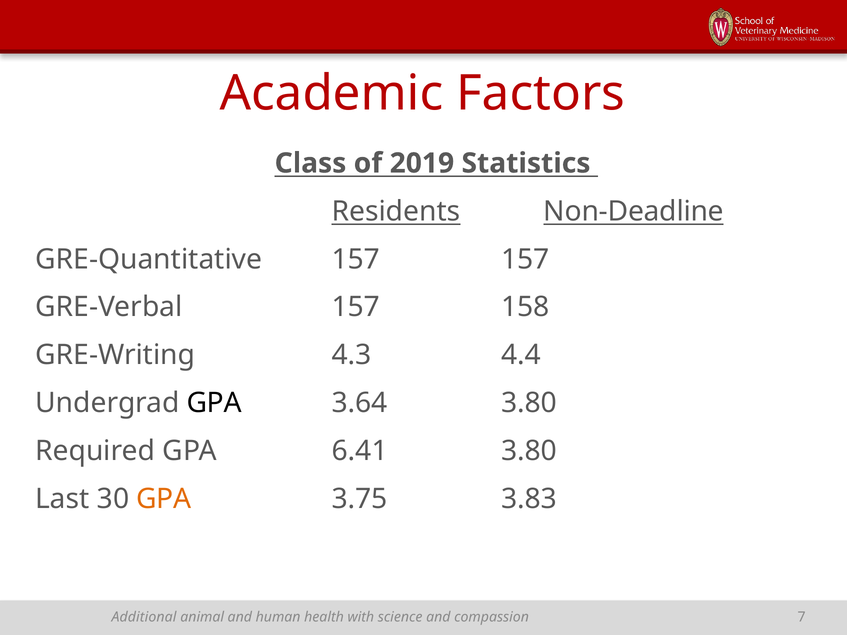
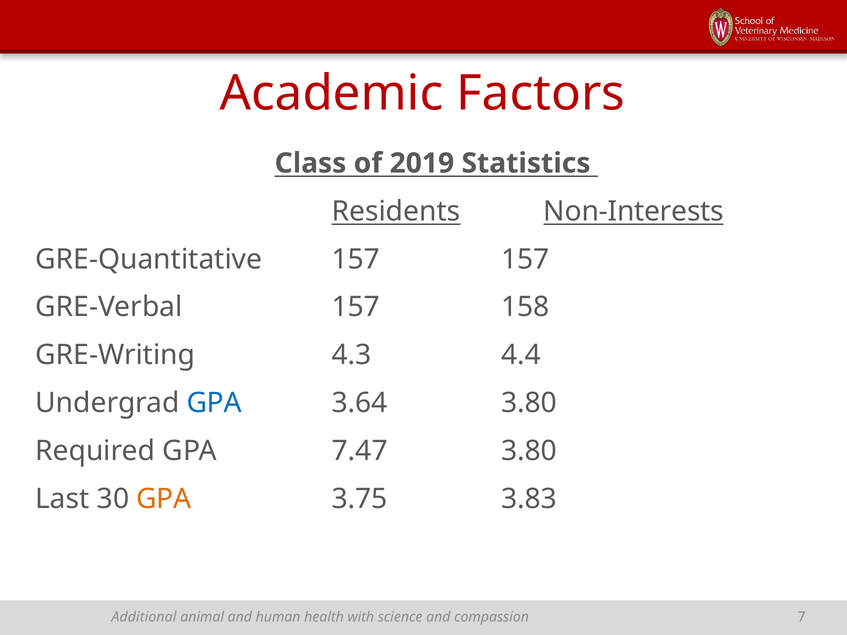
Non-Deadline: Non-Deadline -> Non-Interests
GPA at (214, 403) colour: black -> blue
6.41: 6.41 -> 7.47
